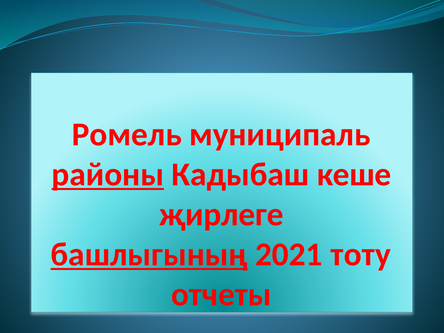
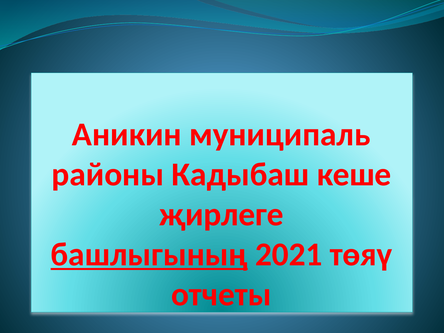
Ромель: Ромель -> Аникин
районы underline: present -> none
тоту: тоту -> төяү
